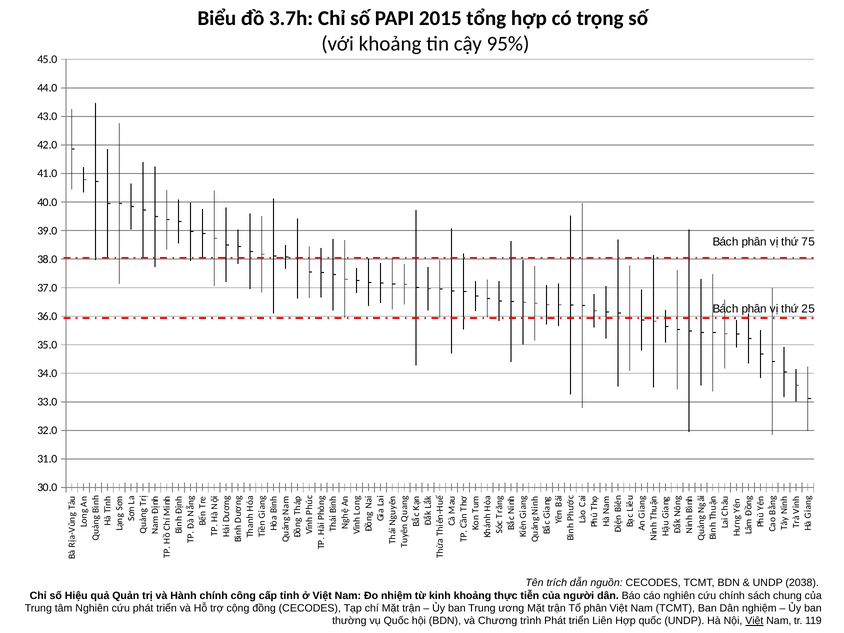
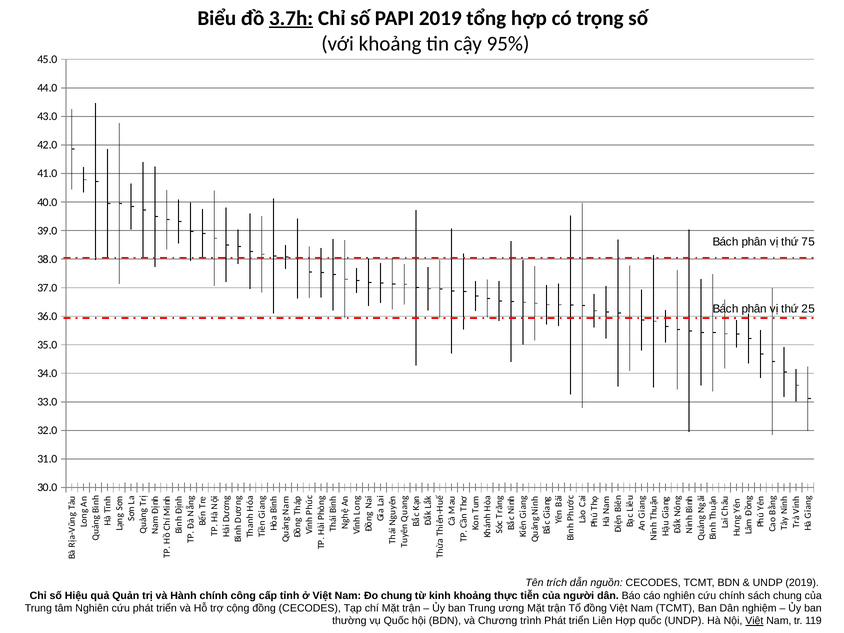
3.7h underline: none -> present
PAPI 2015: 2015 -> 2019
UNDP 2038: 2038 -> 2019
Đo nhiệm: nhiệm -> chung
Tổ phân: phân -> đồng
